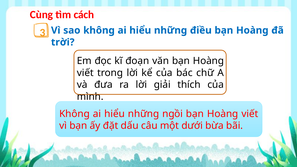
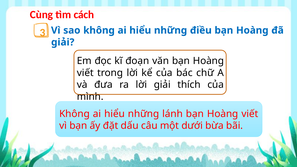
trời at (63, 42): trời -> giải
ngồi: ngồi -> lánh
